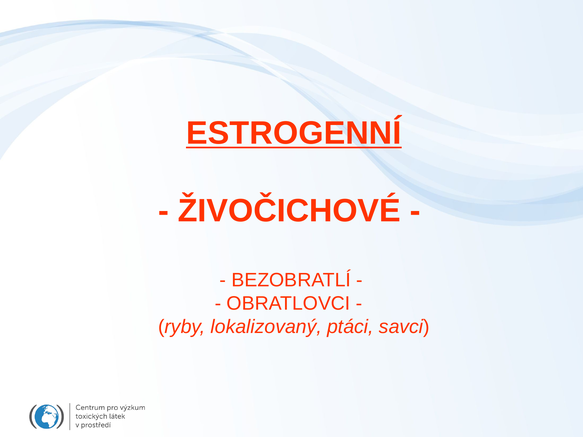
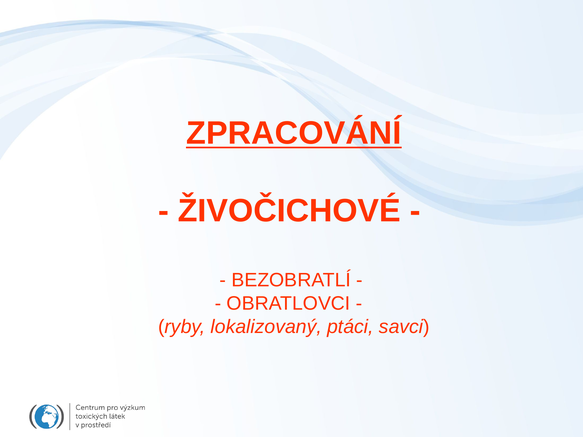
ESTROGENNÍ: ESTROGENNÍ -> ZPRACOVÁNÍ
